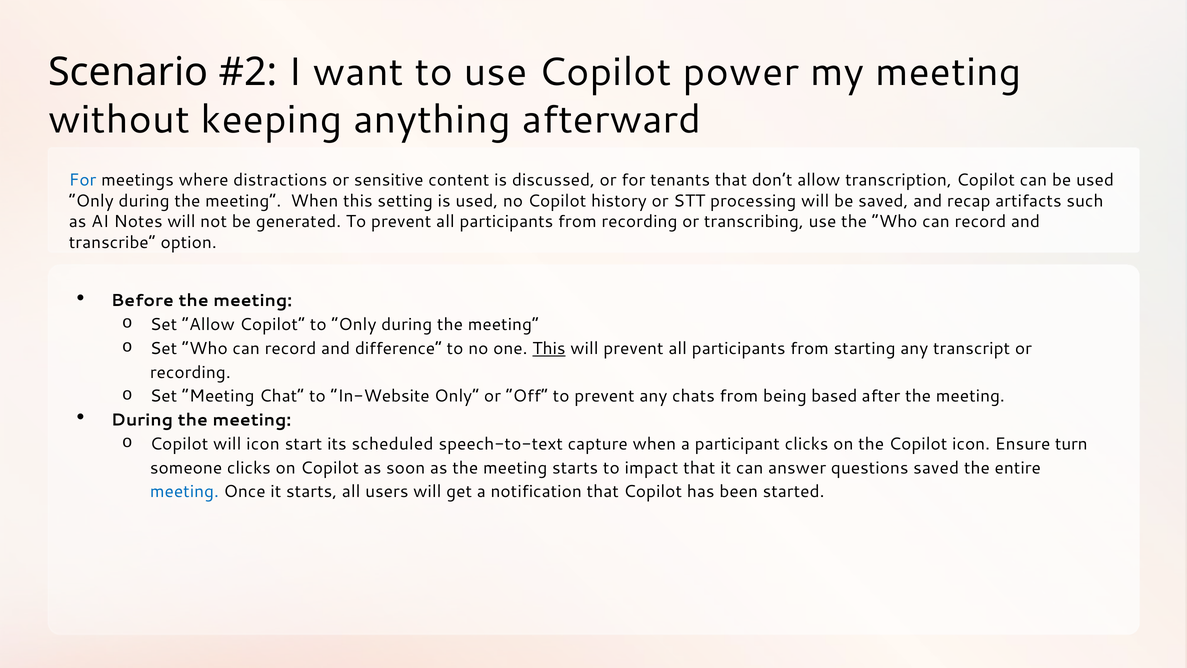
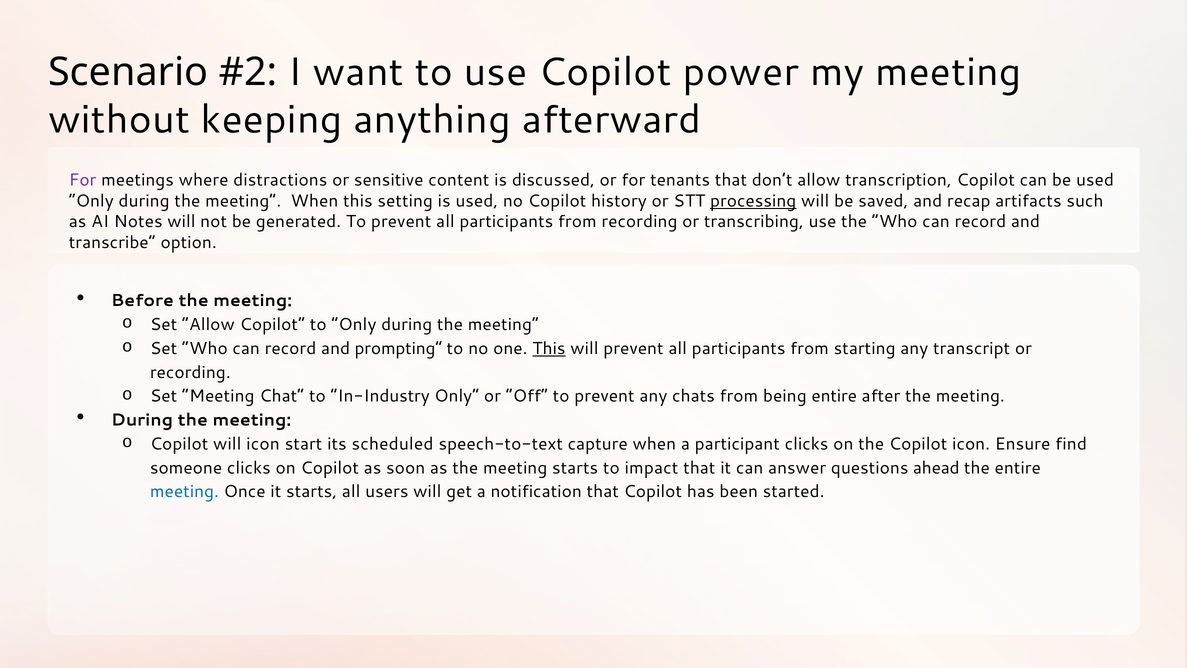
For at (83, 180) colour: blue -> purple
processing underline: none -> present
difference: difference -> prompting
In-Website: In-Website -> In-Industry
being based: based -> entire
turn: turn -> find
questions saved: saved -> ahead
